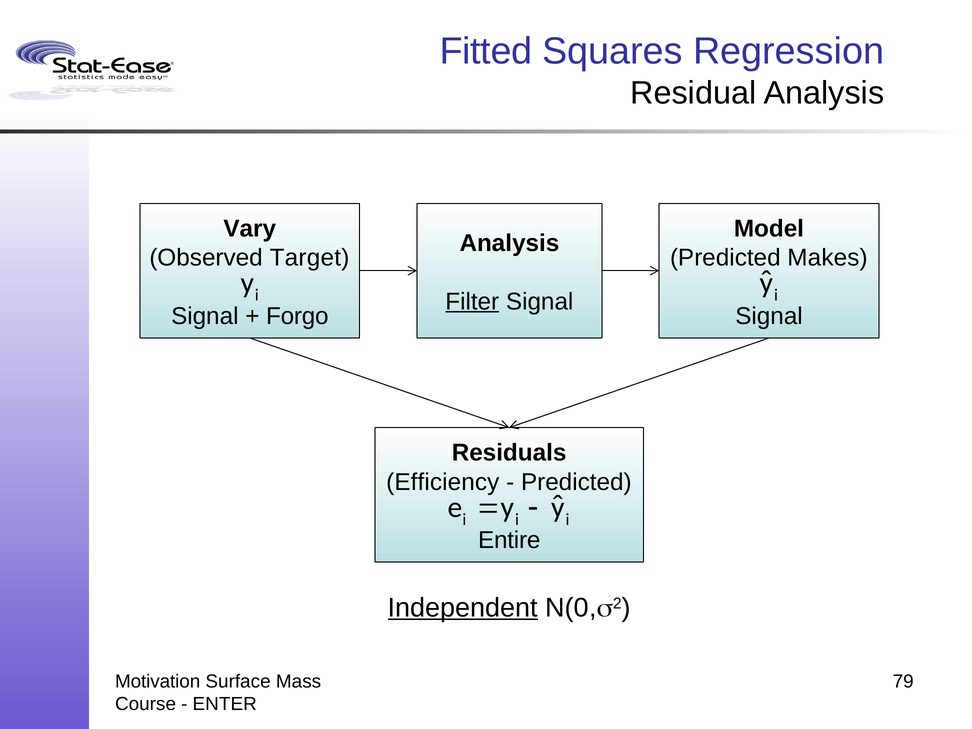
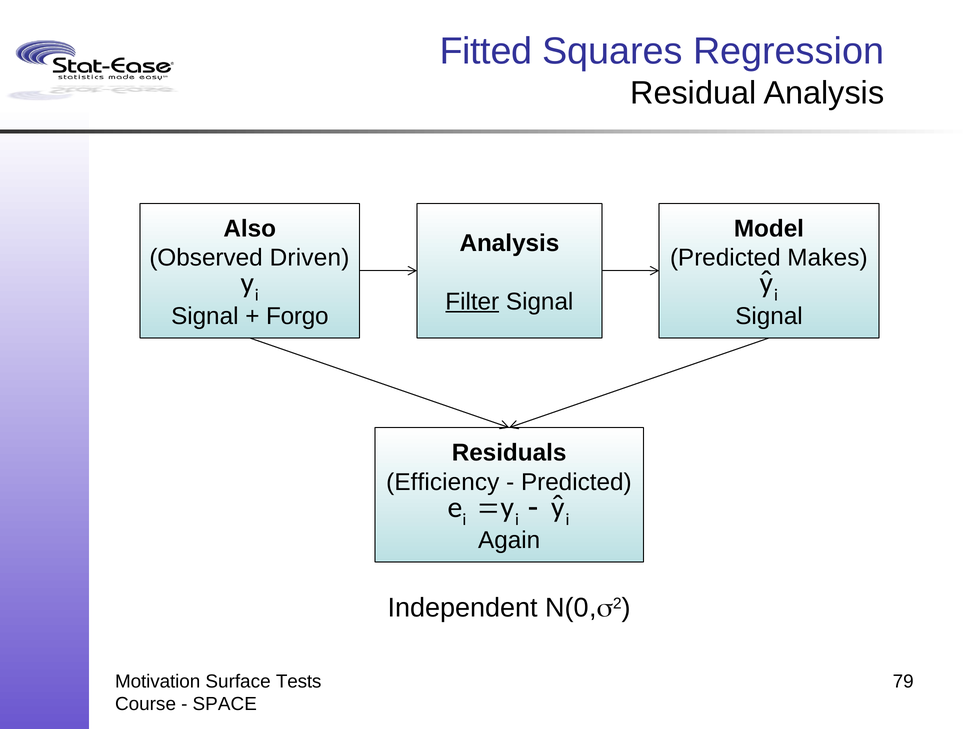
Vary: Vary -> Also
Target: Target -> Driven
Entire: Entire -> Again
Independent underline: present -> none
Mass: Mass -> Tests
ENTER: ENTER -> SPACE
